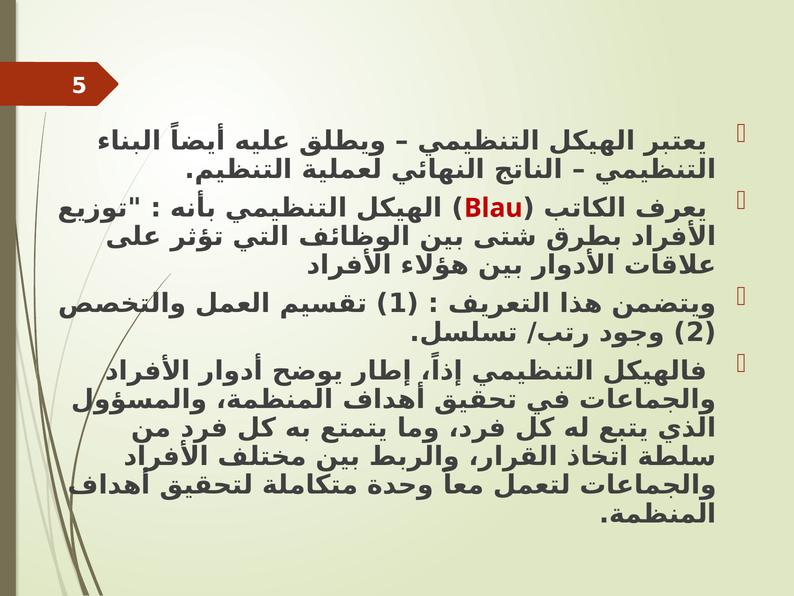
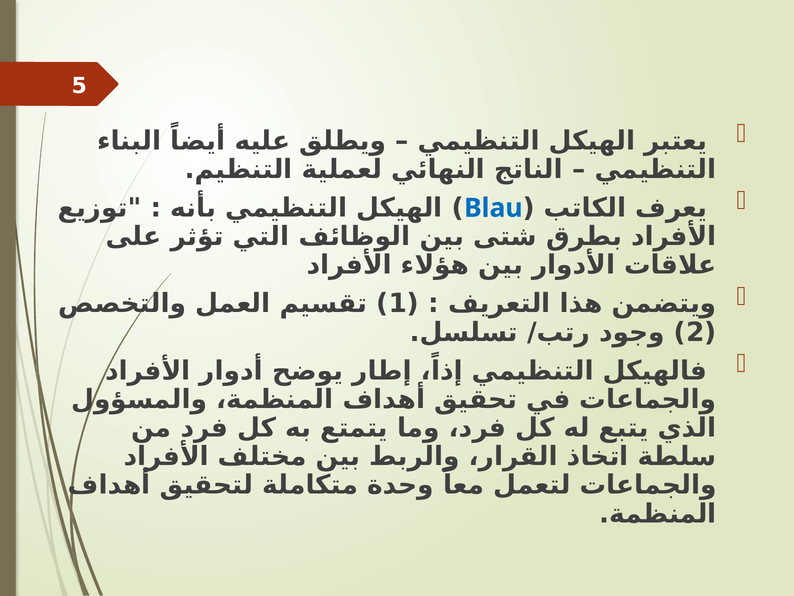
Blau colour: red -> blue
